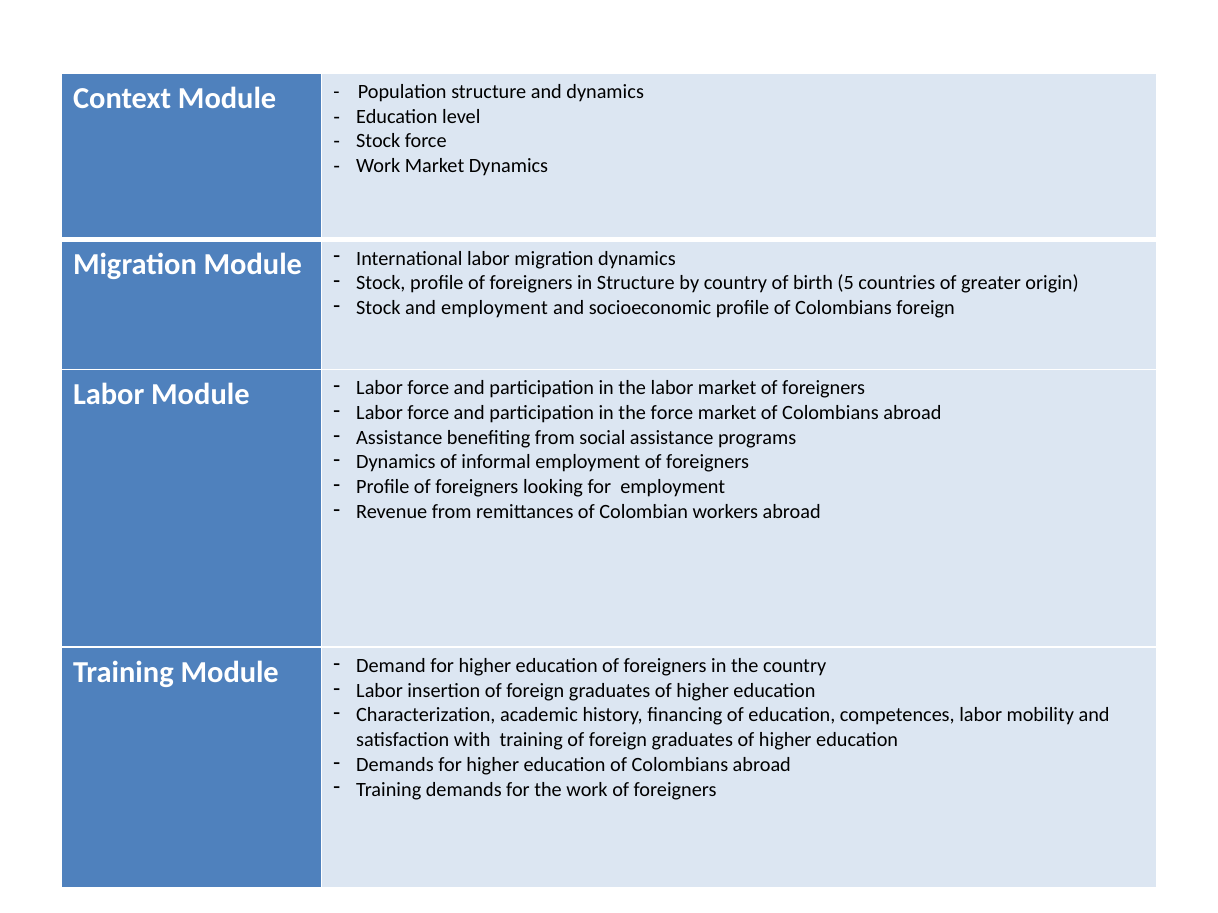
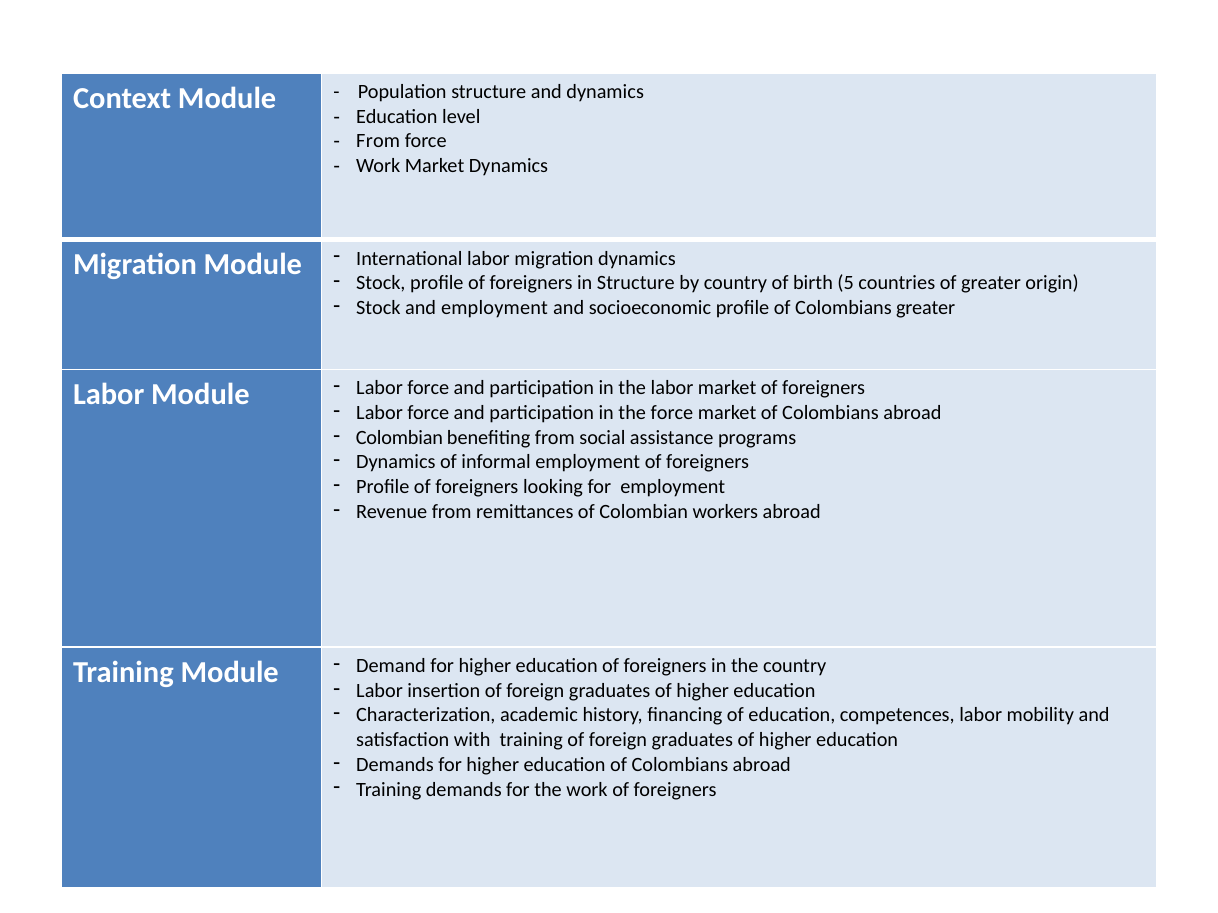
Stock at (378, 141): Stock -> From
Colombians foreign: foreign -> greater
Assistance at (399, 438): Assistance -> Colombian
